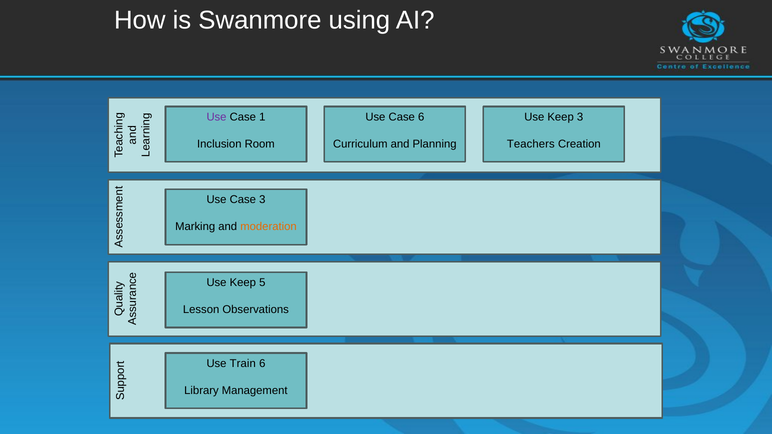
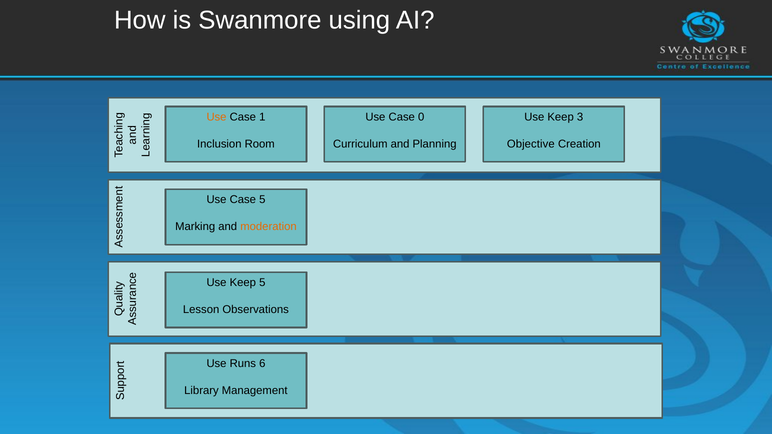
Case 6: 6 -> 0
Use at (216, 117) colour: purple -> orange
Teachers: Teachers -> Objective
Case 3: 3 -> 5
Train: Train -> Runs
